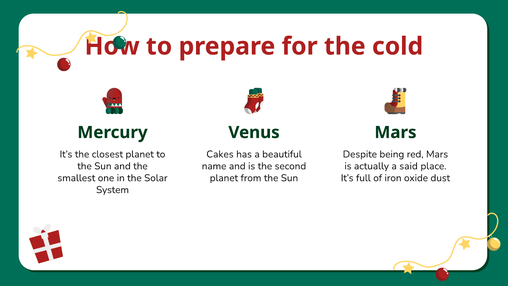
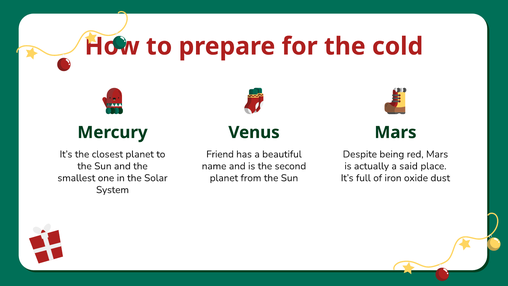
Cakes: Cakes -> Friend
